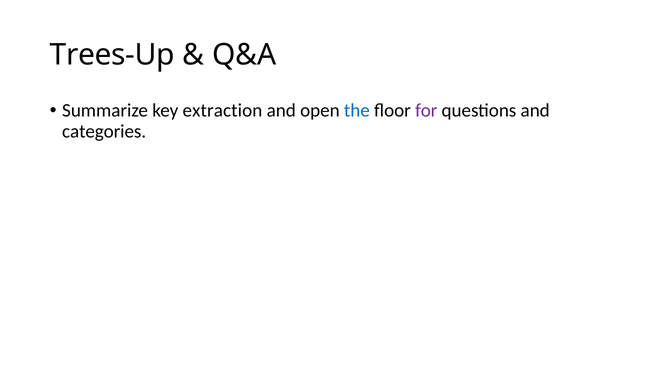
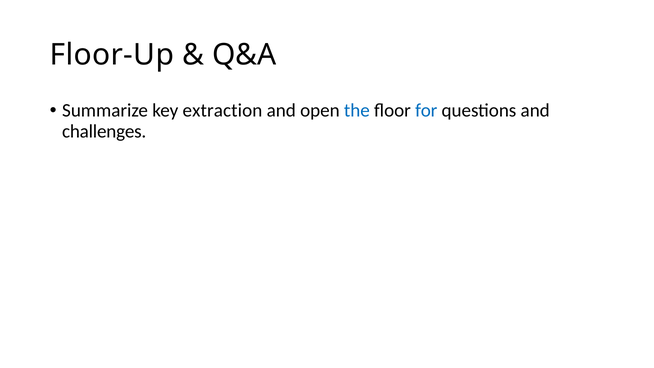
Trees-Up: Trees-Up -> Floor-Up
for colour: purple -> blue
categories: categories -> challenges
